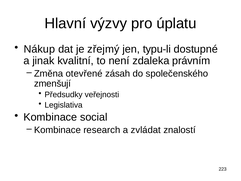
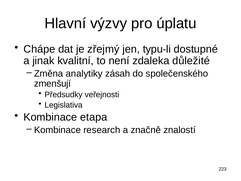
Nákup: Nákup -> Chápe
právním: právním -> důležité
otevřené: otevřené -> analytiky
social: social -> etapa
zvládat: zvládat -> značně
